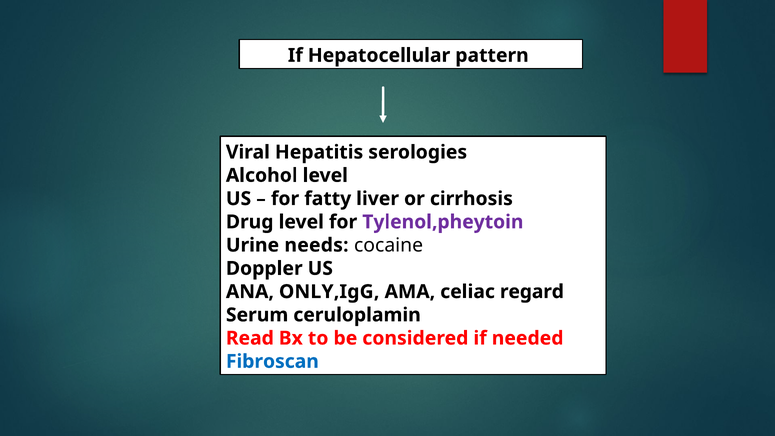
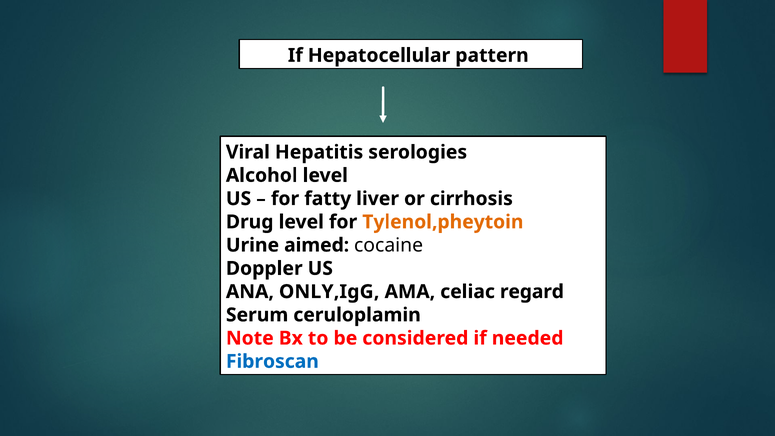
Tylenol,pheytoin colour: purple -> orange
needs: needs -> aimed
Read: Read -> Note
